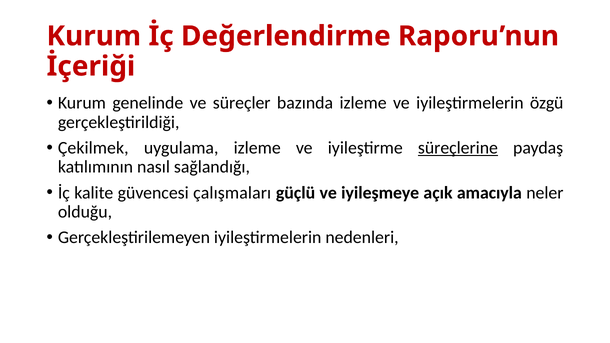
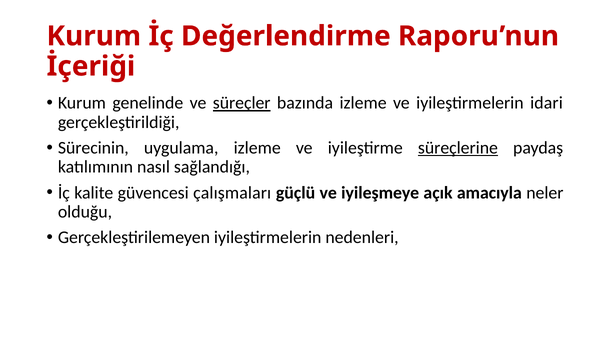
süreçler underline: none -> present
özgü: özgü -> idari
Çekilmek: Çekilmek -> Sürecinin
